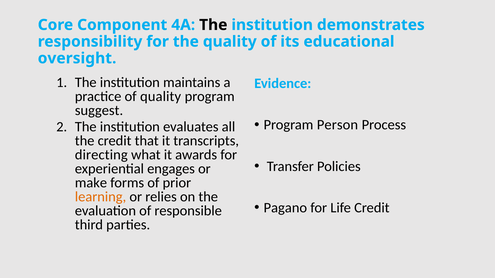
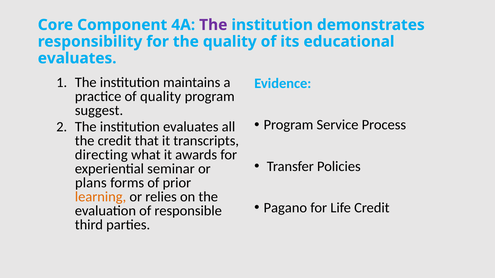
The at (213, 25) colour: black -> purple
oversight at (77, 58): oversight -> evaluates
Person: Person -> Service
engages: engages -> seminar
make: make -> plans
